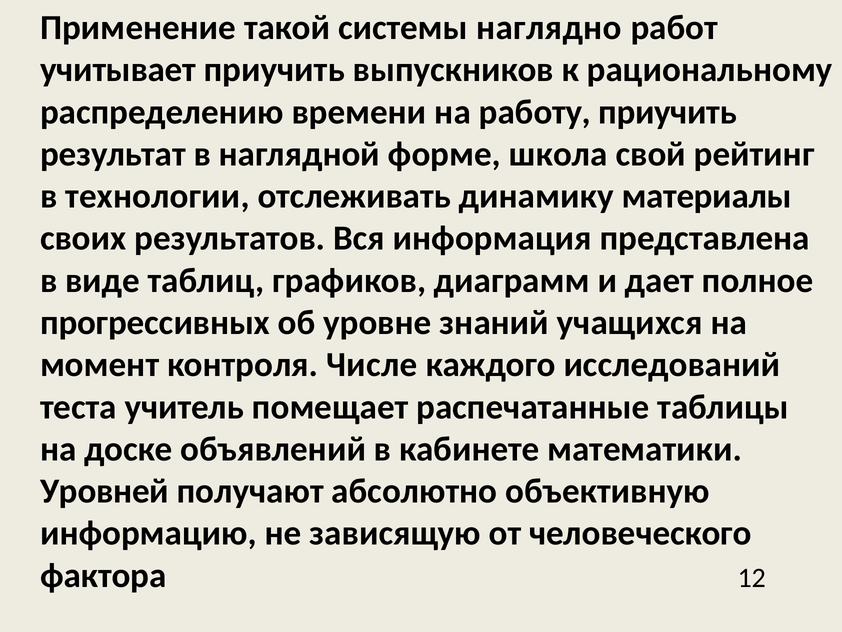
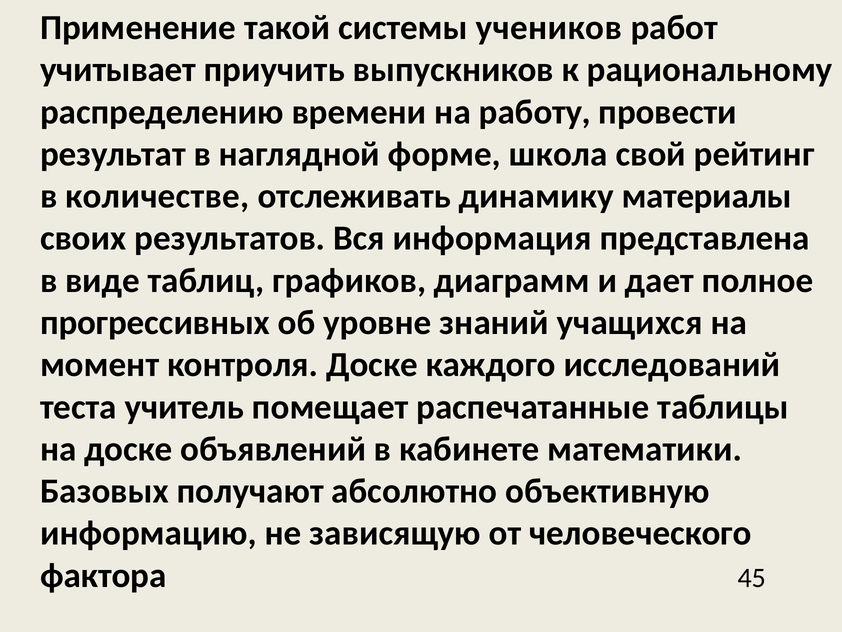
наглядно: наглядно -> учеников
работу приучить: приучить -> провести
технологии: технологии -> количестве
контроля Числе: Числе -> Доске
Уровней: Уровней -> Базовых
12: 12 -> 45
